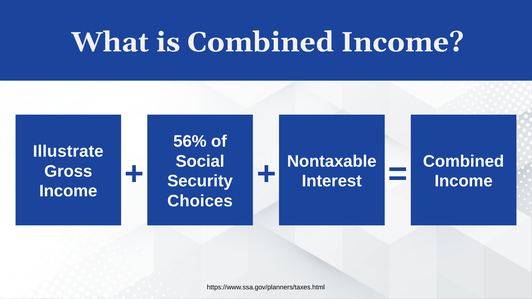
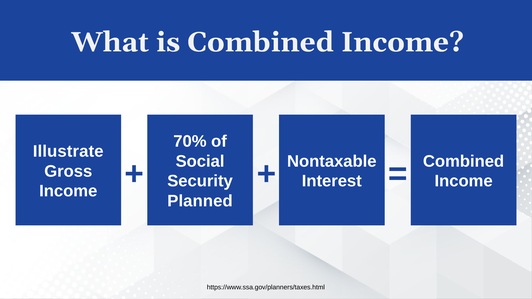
56%: 56% -> 70%
Choices: Choices -> Planned
